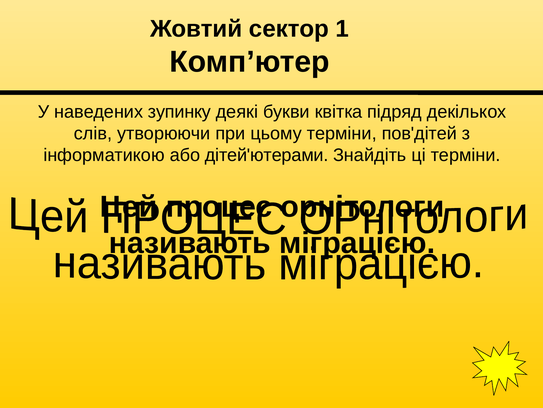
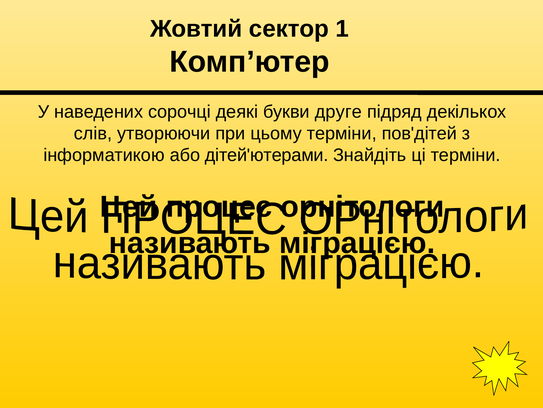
зупинку: зупинку -> сорочці
квітка: квітка -> друге
